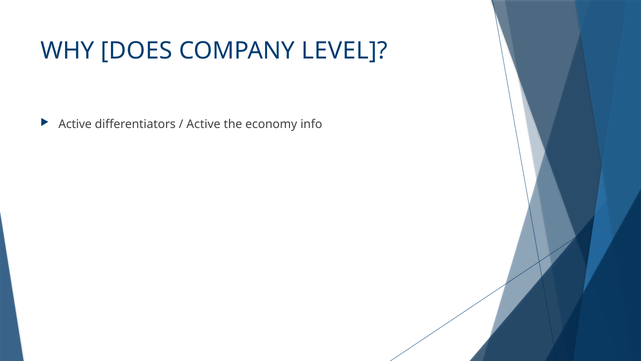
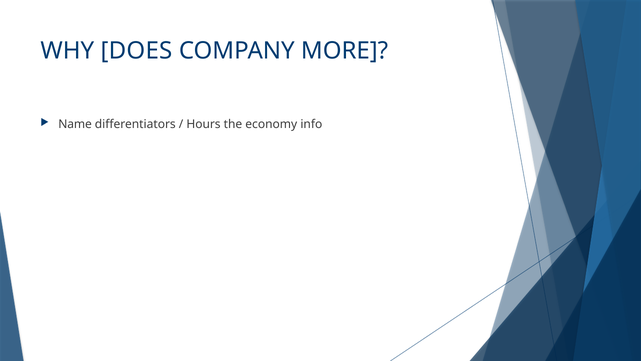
LEVEL: LEVEL -> MORE
Active at (75, 124): Active -> Name
Active at (203, 124): Active -> Hours
